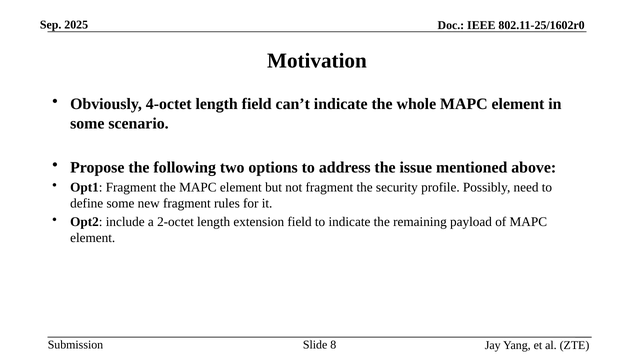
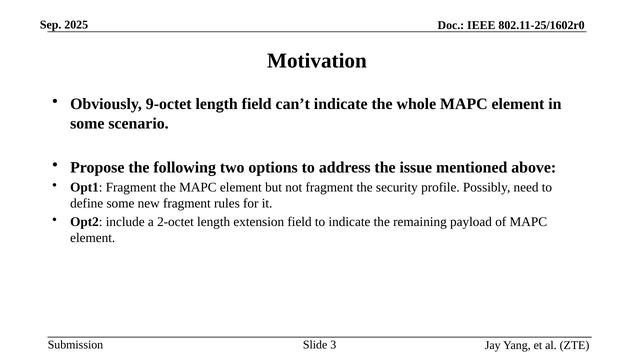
4-octet: 4-octet -> 9-octet
8: 8 -> 3
